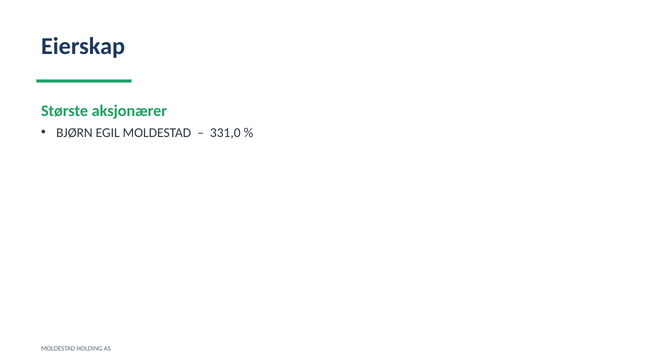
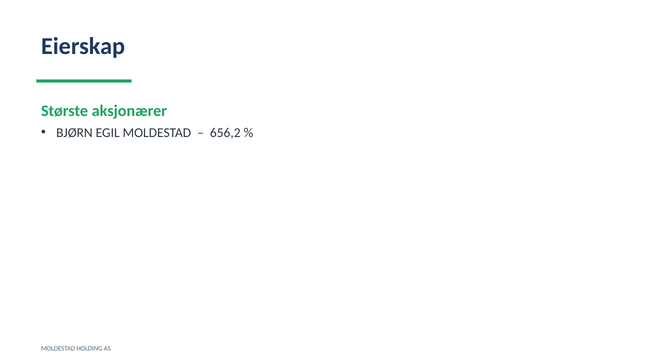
331,0: 331,0 -> 656,2
